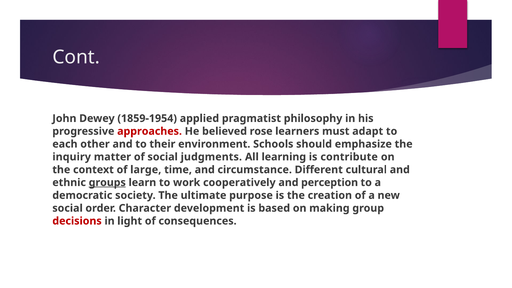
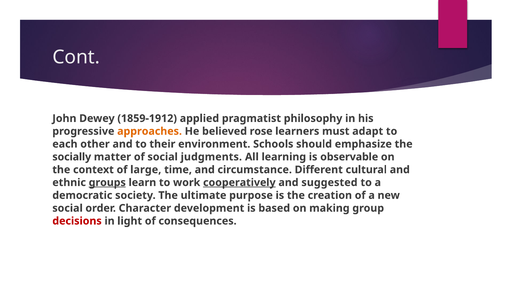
1859-1954: 1859-1954 -> 1859-1912
approaches colour: red -> orange
inquiry: inquiry -> socially
contribute: contribute -> observable
cooperatively underline: none -> present
perception: perception -> suggested
